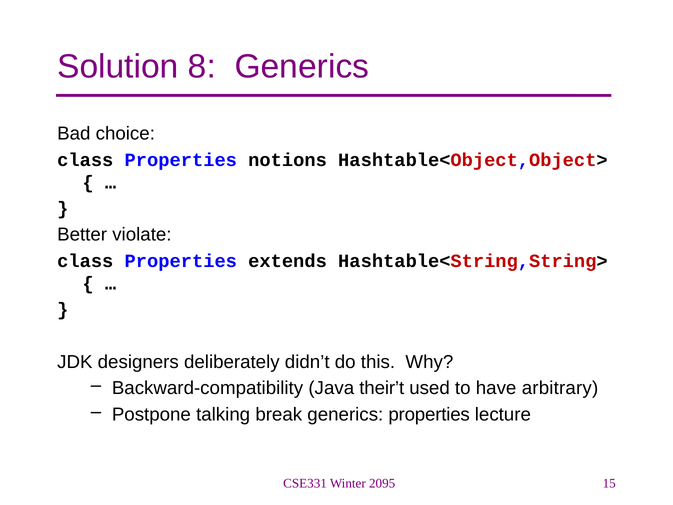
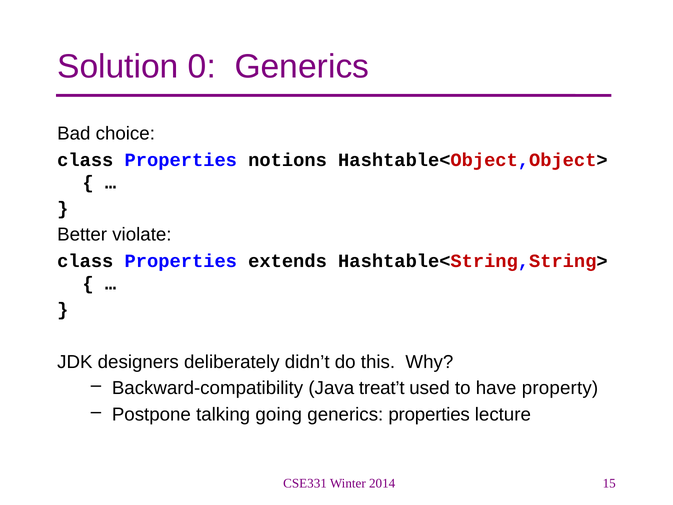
8: 8 -> 0
their’t: their’t -> treat’t
arbitrary: arbitrary -> property
break: break -> going
2095: 2095 -> 2014
